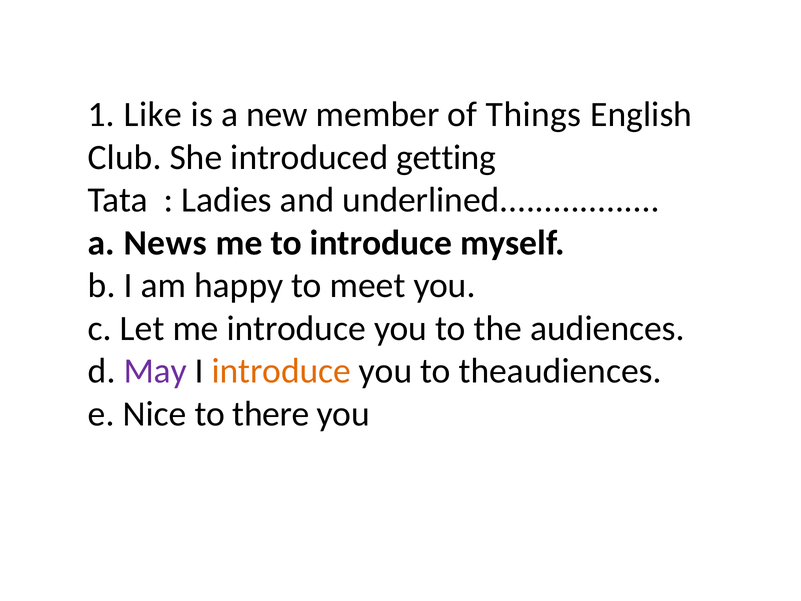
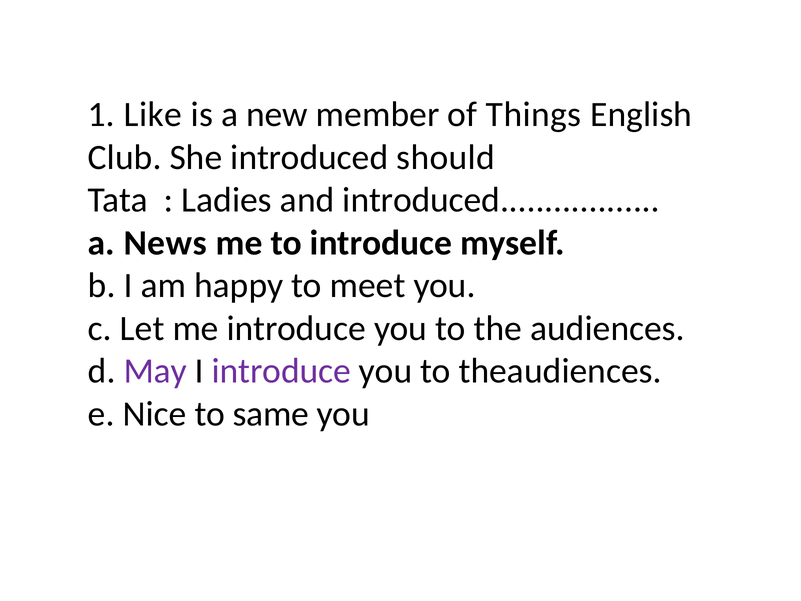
getting: getting -> should
and underlined: underlined -> introduced
introduce at (281, 371) colour: orange -> purple
there: there -> same
